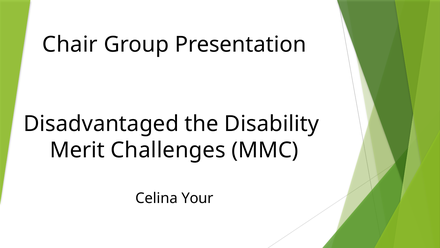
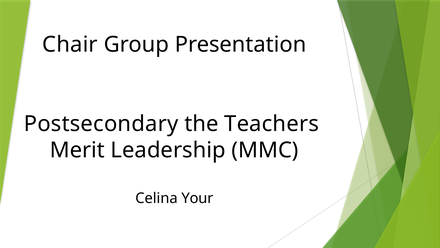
Disadvantaged: Disadvantaged -> Postsecondary
Disability: Disability -> Teachers
Challenges: Challenges -> Leadership
